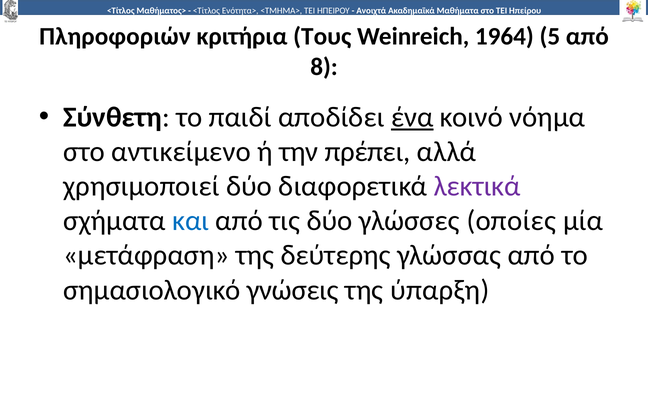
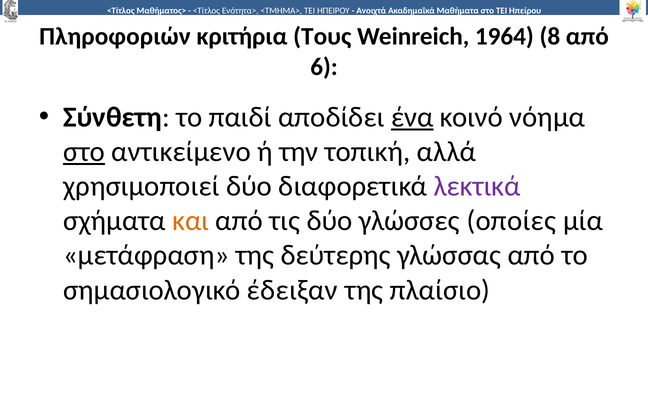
5: 5 -> 8
8: 8 -> 6
στο at (84, 152) underline: none -> present
πρέπει: πρέπει -> τοπική
και colour: blue -> orange
γνώσεις: γνώσεις -> έδειξαν
ύπαρξη: ύπαρξη -> πλαίσιο
